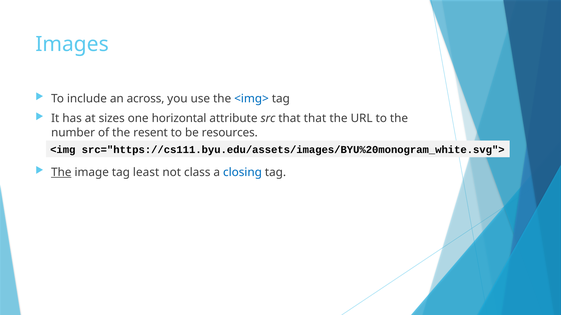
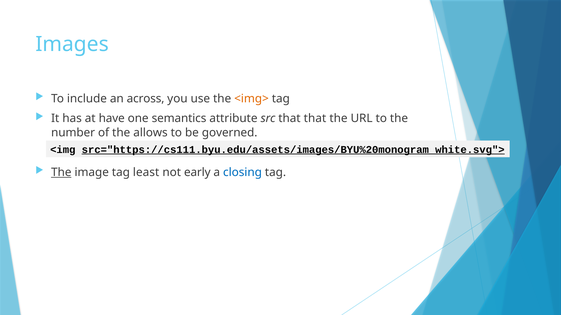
<img> colour: blue -> orange
sizes: sizes -> have
horizontal: horizontal -> semantics
resent: resent -> allows
resources: resources -> governed
src="https://cs111.byu.edu/assets/images/BYU%20monogram_white.svg"> underline: none -> present
class: class -> early
